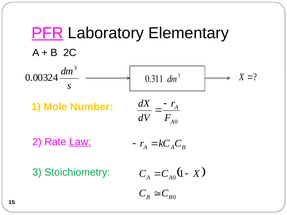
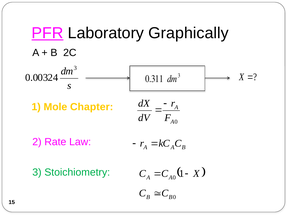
Elementary: Elementary -> Graphically
Number: Number -> Chapter
Law underline: present -> none
